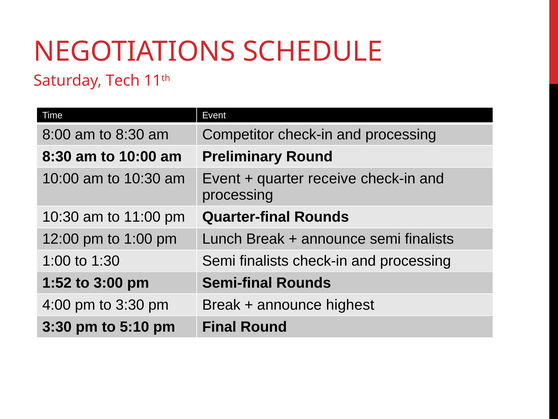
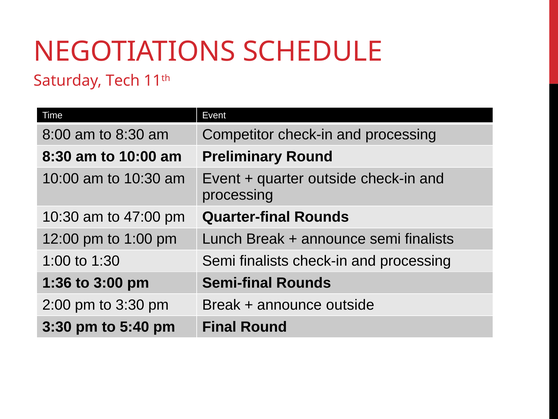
quarter receive: receive -> outside
11:00: 11:00 -> 47:00
1:52: 1:52 -> 1:36
4:00: 4:00 -> 2:00
announce highest: highest -> outside
5:10: 5:10 -> 5:40
